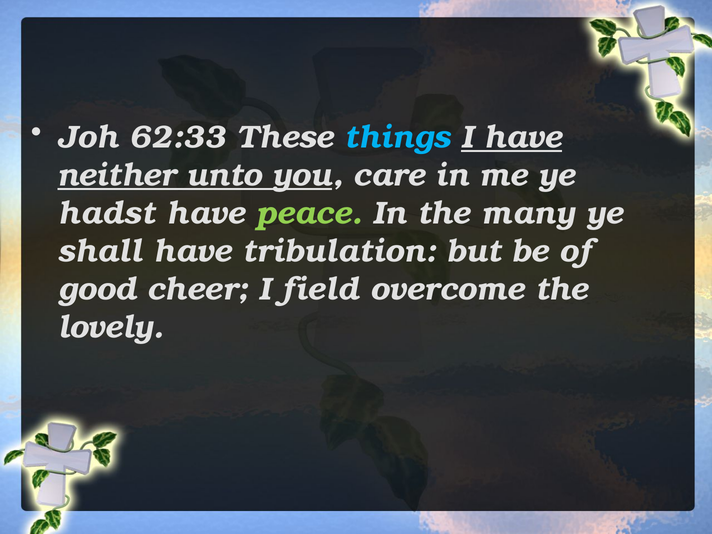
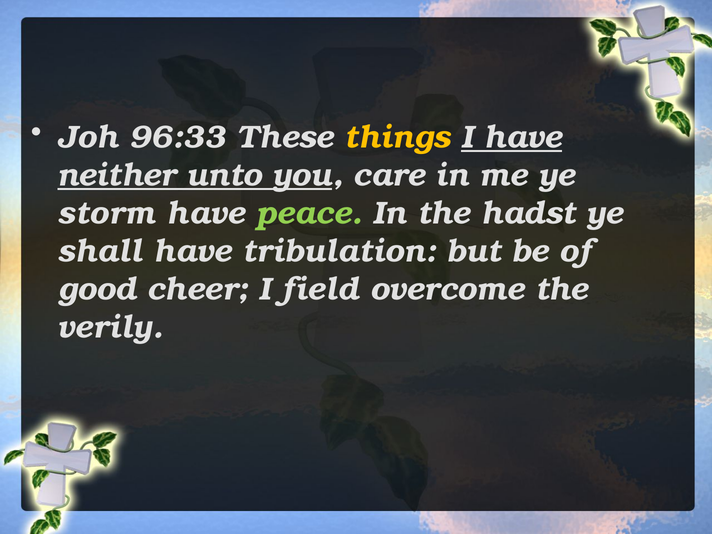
62:33: 62:33 -> 96:33
things colour: light blue -> yellow
hadst: hadst -> storm
many: many -> hadst
lovely: lovely -> verily
